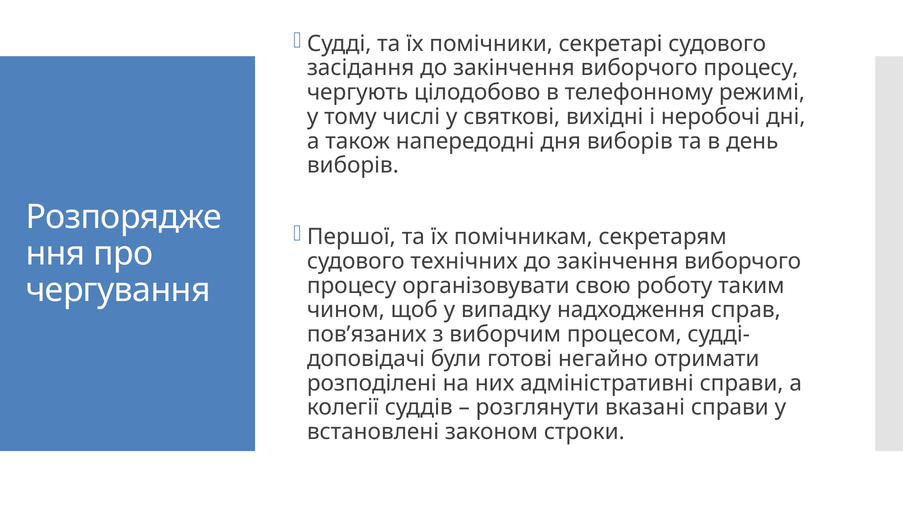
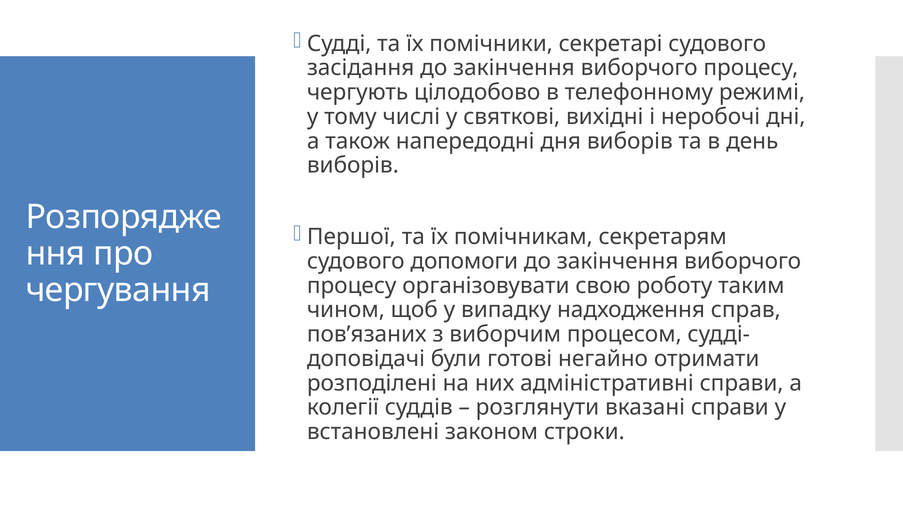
технічних: технічних -> допомоги
